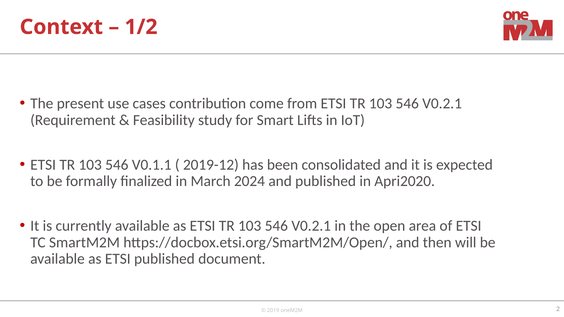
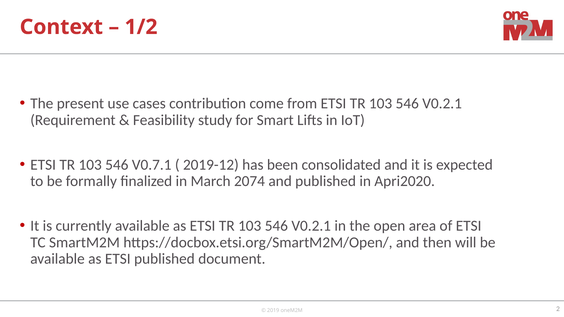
V0.1.1: V0.1.1 -> V0.7.1
2024: 2024 -> 2074
